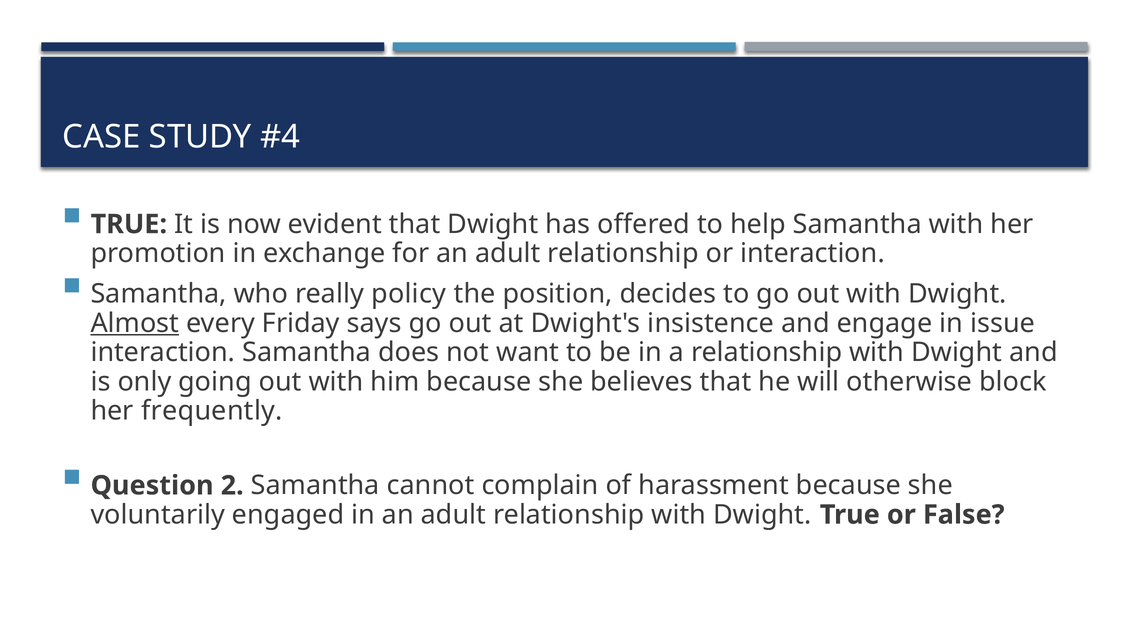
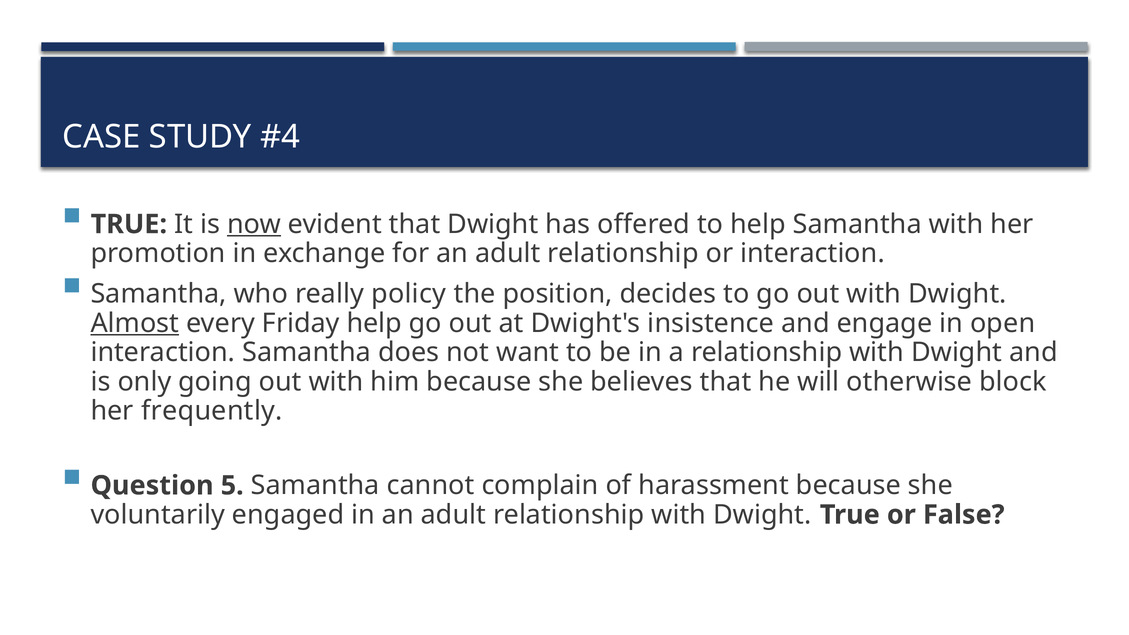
now underline: none -> present
Friday says: says -> help
issue: issue -> open
2: 2 -> 5
